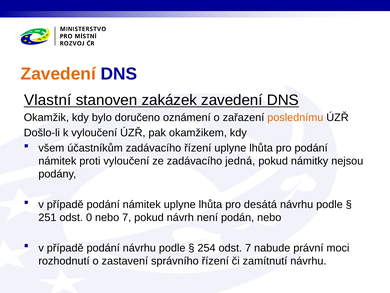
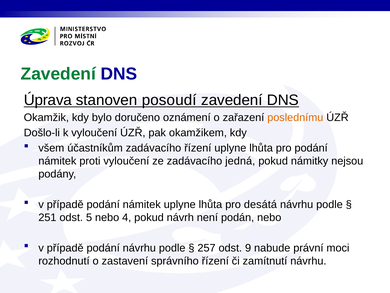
Zavedení at (58, 74) colour: orange -> green
Vlastní: Vlastní -> Úprava
zakázek: zakázek -> posoudí
0: 0 -> 5
nebo 7: 7 -> 4
254: 254 -> 257
odst 7: 7 -> 9
